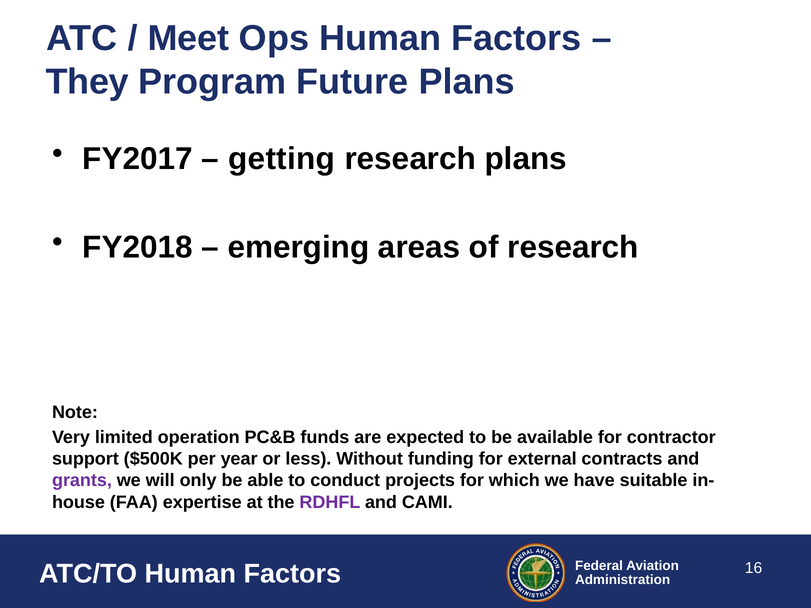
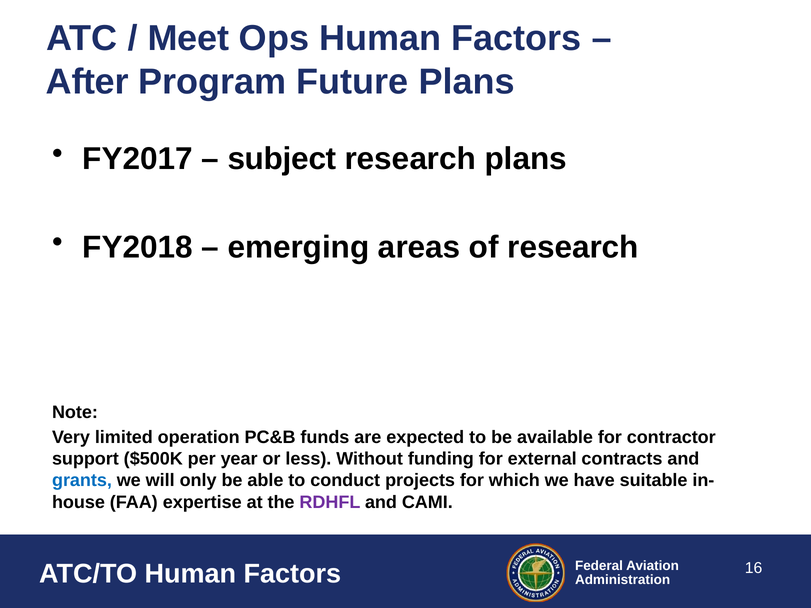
They: They -> After
getting: getting -> subject
grants colour: purple -> blue
